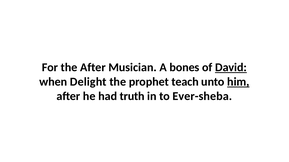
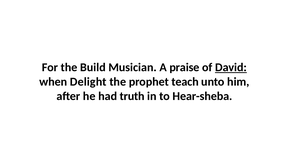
the After: After -> Build
bones: bones -> praise
him underline: present -> none
Ever-sheba: Ever-sheba -> Hear-sheba
